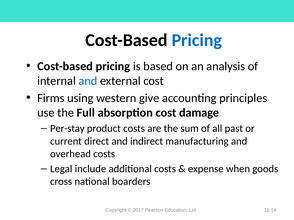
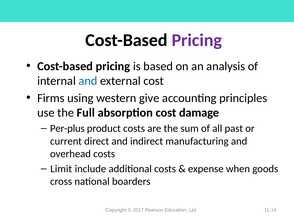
Pricing at (197, 40) colour: blue -> purple
Per-stay: Per-stay -> Per-plus
Legal: Legal -> Limit
